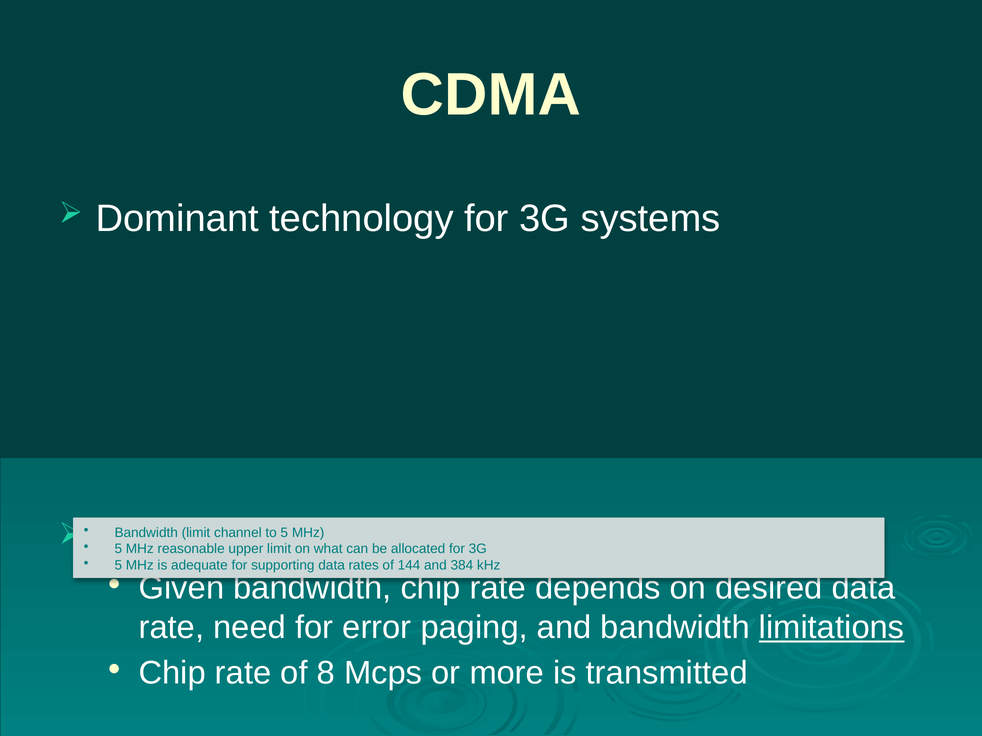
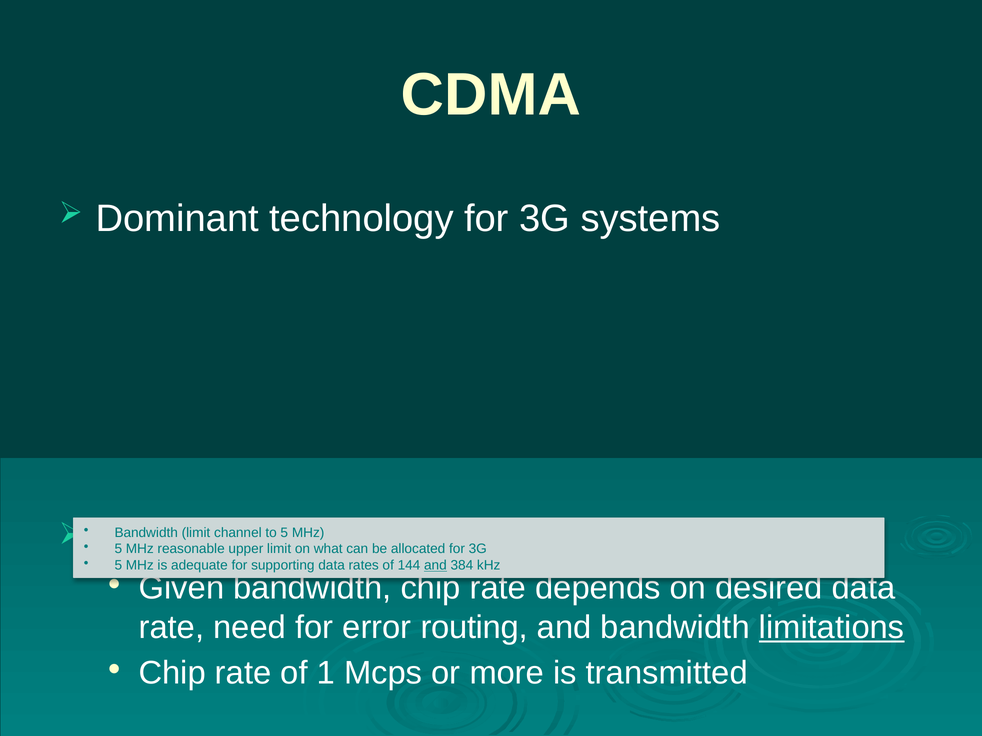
and at (435, 566) underline: none -> present
paging: paging -> routing
8: 8 -> 1
